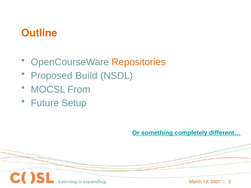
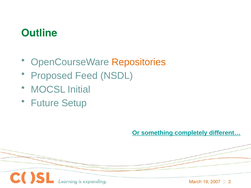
Outline colour: orange -> green
Build: Build -> Feed
From: From -> Initial
